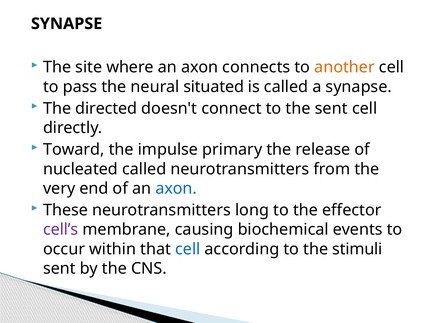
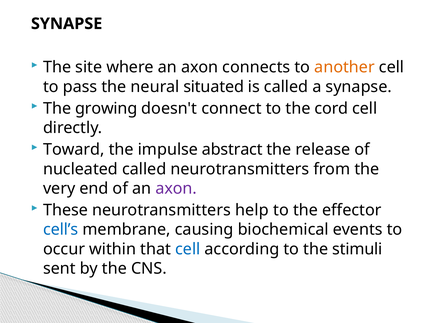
directed: directed -> growing
the sent: sent -> cord
primary: primary -> abstract
axon at (176, 189) colour: blue -> purple
long: long -> help
cell’s colour: purple -> blue
